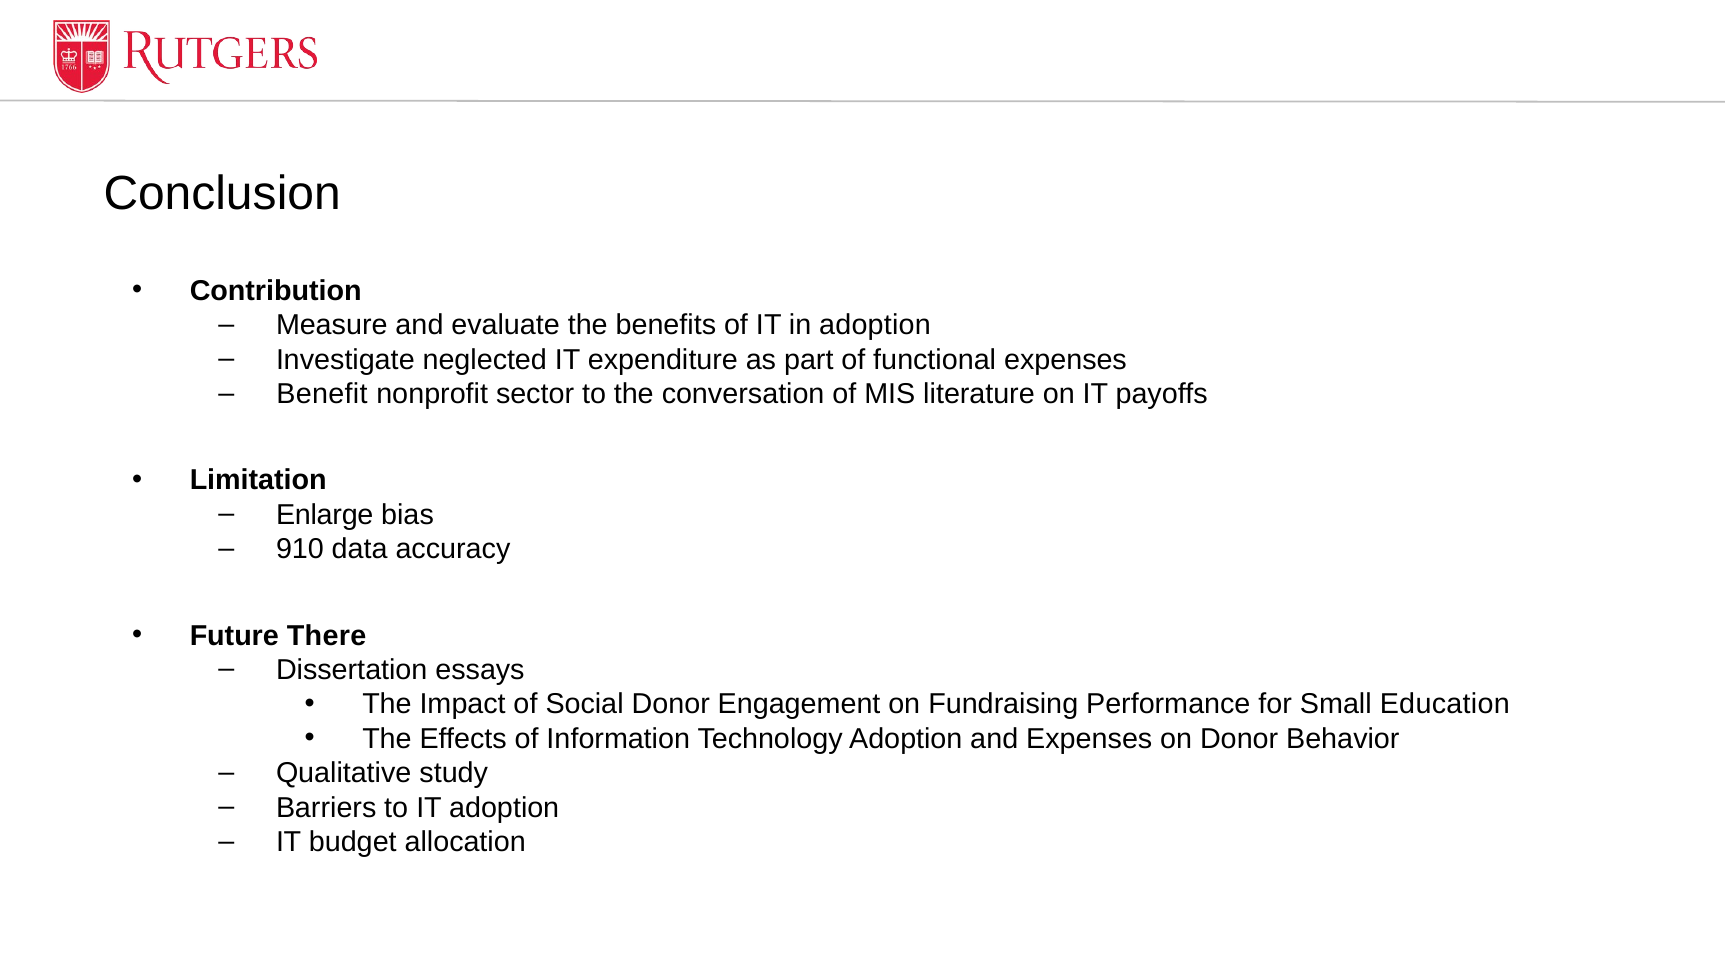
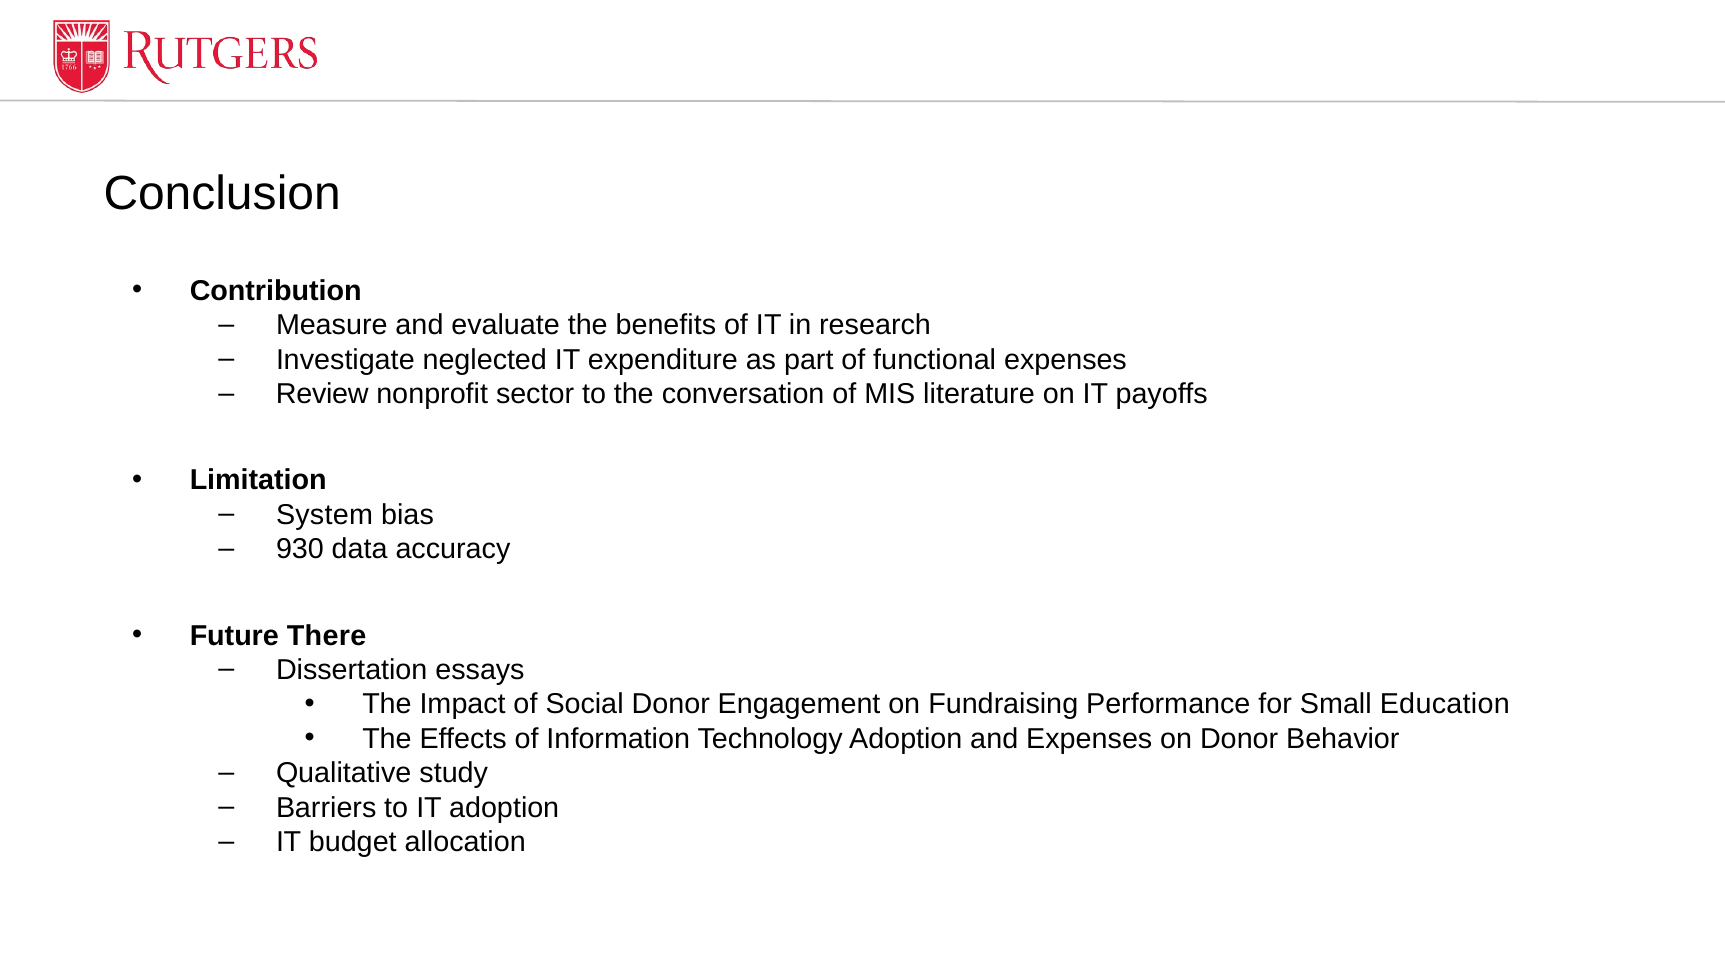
in adoption: adoption -> research
Benefit: Benefit -> Review
Enlarge: Enlarge -> System
910: 910 -> 930
